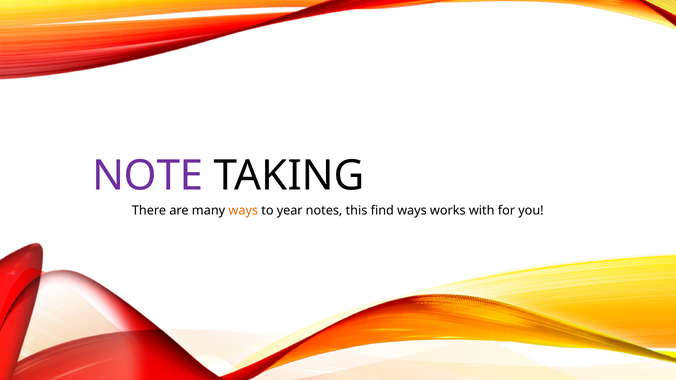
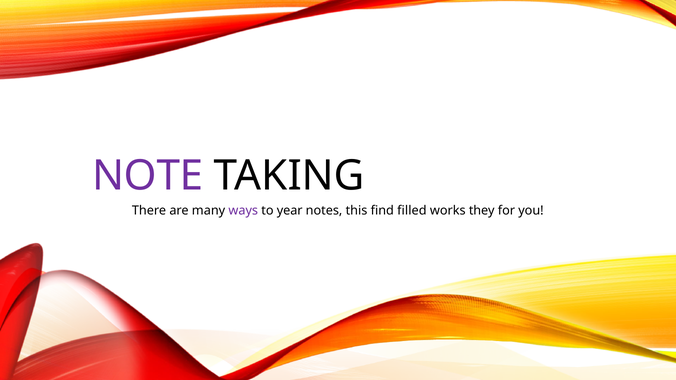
ways at (243, 211) colour: orange -> purple
find ways: ways -> filled
with: with -> they
